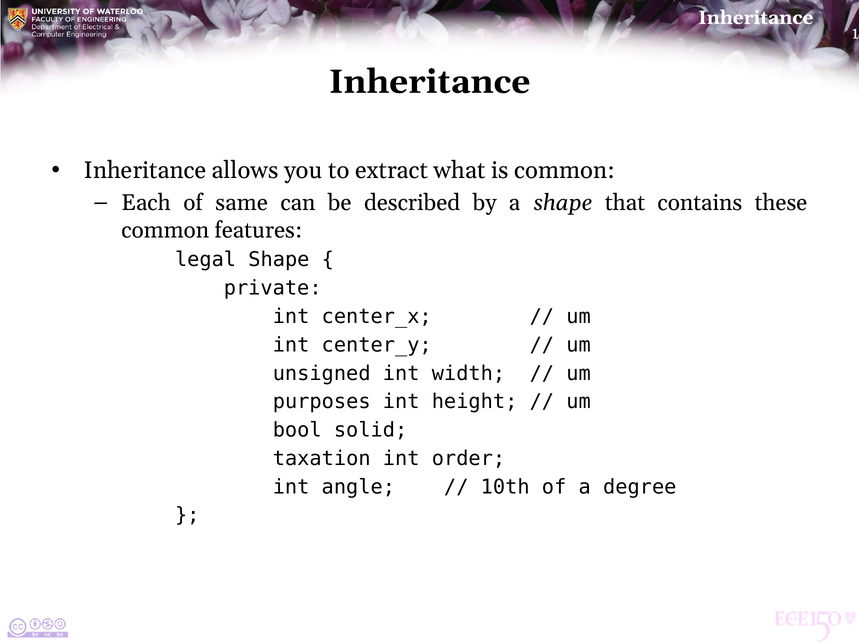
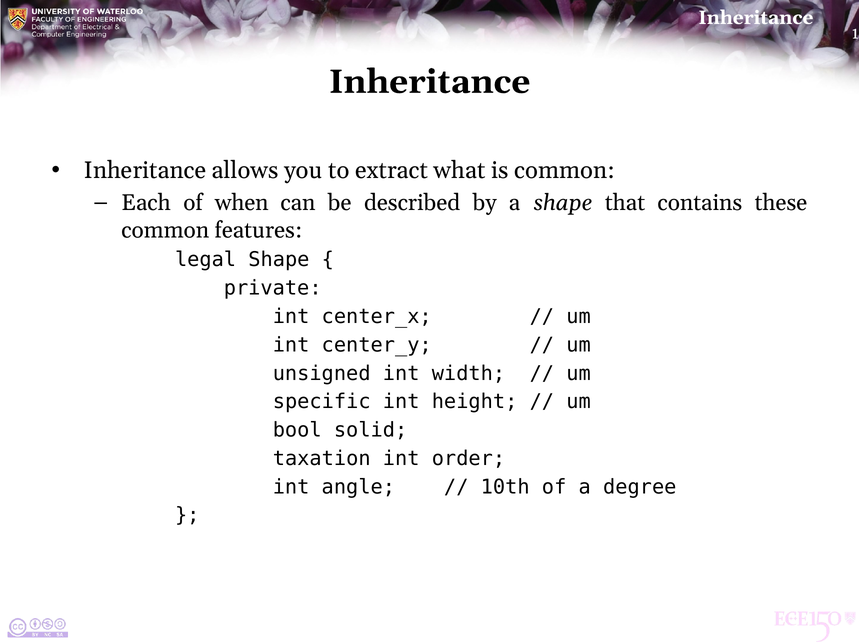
same: same -> when
purposes: purposes -> specific
